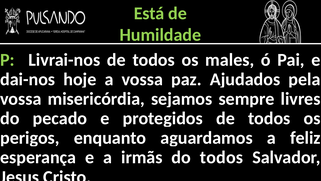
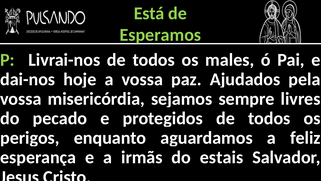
Humildade: Humildade -> Esperamos
do todos: todos -> estais
